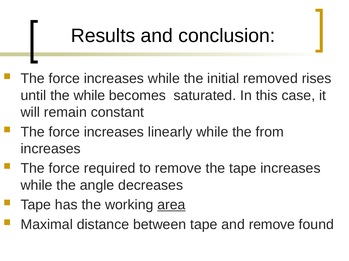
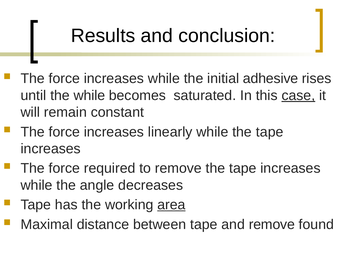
removed: removed -> adhesive
case underline: none -> present
while the from: from -> tape
